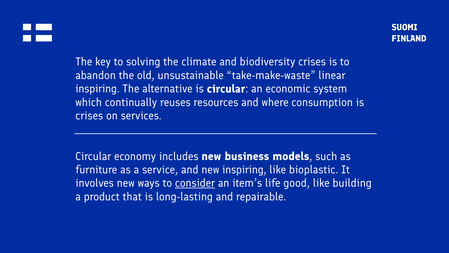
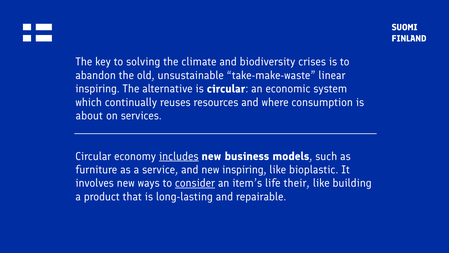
crises at (89, 116): crises -> about
includes underline: none -> present
good: good -> their
